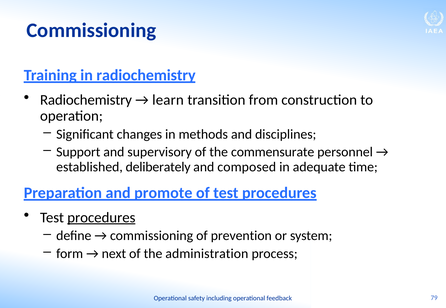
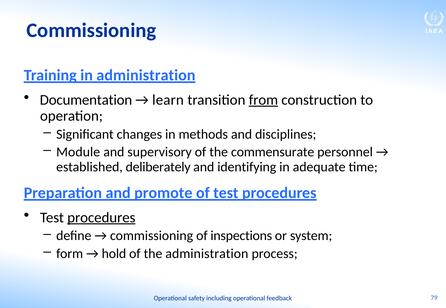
in radiochemistry: radiochemistry -> administration
Radiochemistry at (86, 100): Radiochemistry -> Documentation
from underline: none -> present
Support: Support -> Module
composed: composed -> identifying
prevention: prevention -> inspections
next: next -> hold
